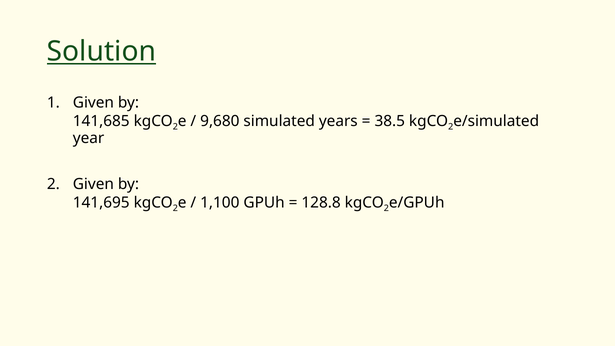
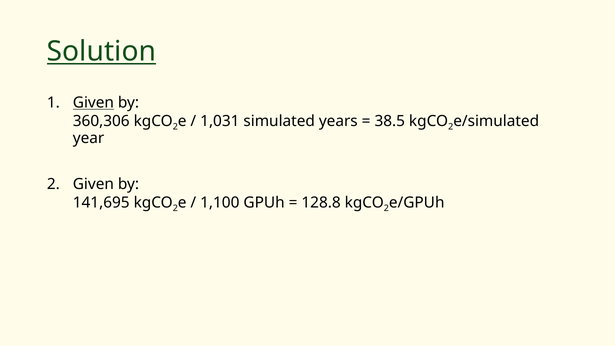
Given at (93, 103) underline: none -> present
141,685: 141,685 -> 360,306
9,680: 9,680 -> 1,031
